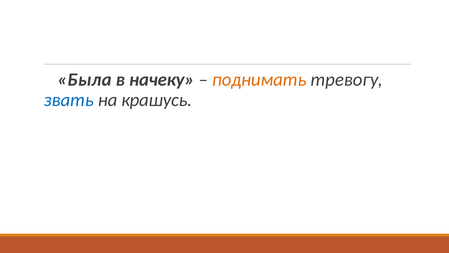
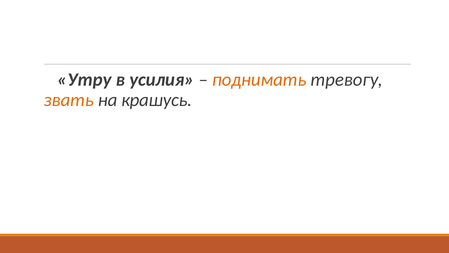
Была: Была -> Утру
начеку: начеку -> усилия
звать colour: blue -> orange
